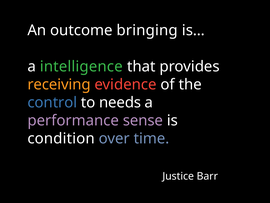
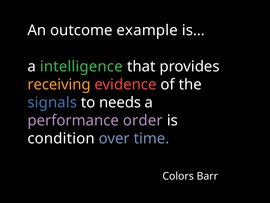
bringing: bringing -> example
control: control -> signals
sense: sense -> order
Justice: Justice -> Colors
